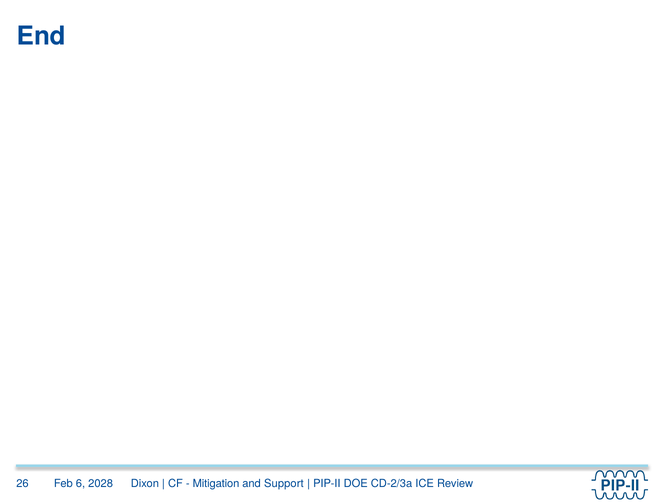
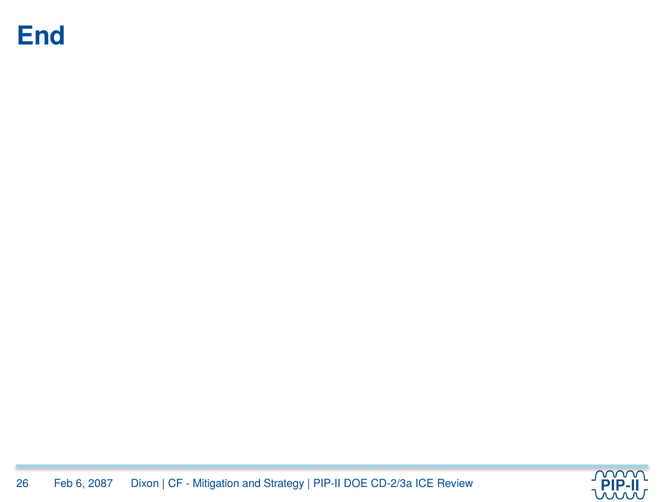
2028: 2028 -> 2087
Support: Support -> Strategy
